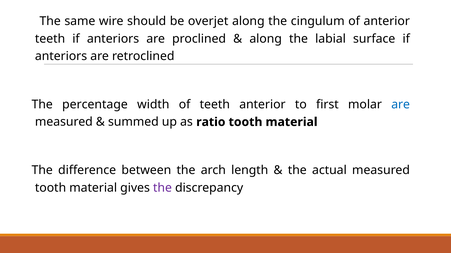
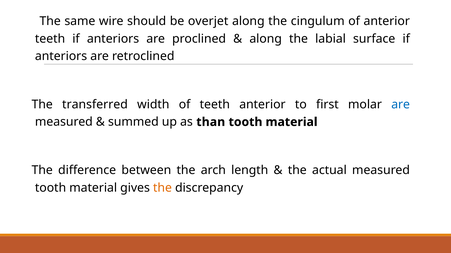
percentage: percentage -> transferred
ratio: ratio -> than
the at (162, 188) colour: purple -> orange
